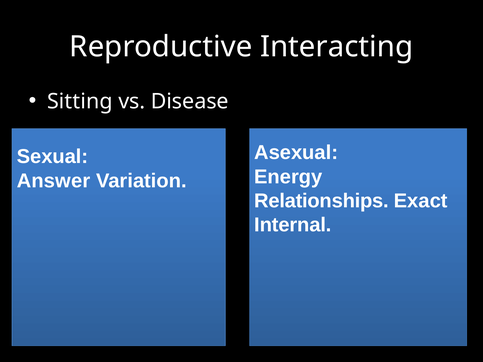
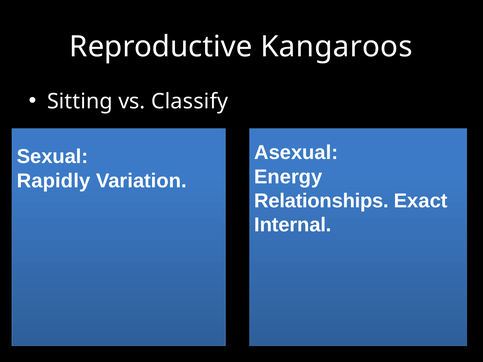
Interacting: Interacting -> Kangaroos
Disease: Disease -> Classify
Answer: Answer -> Rapidly
